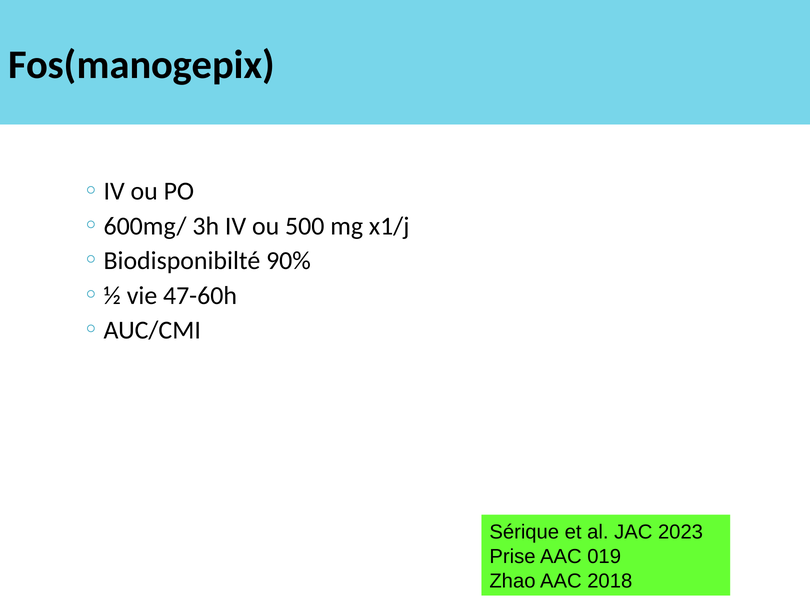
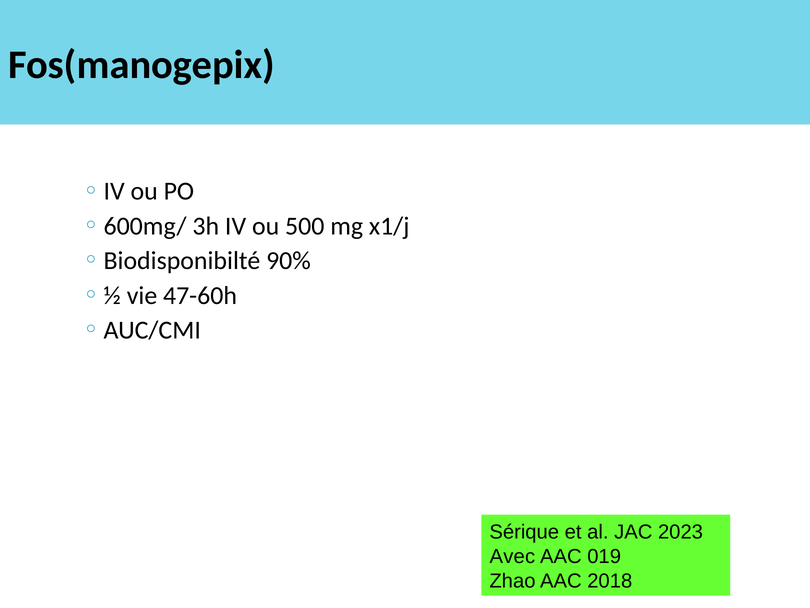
Prise: Prise -> Avec
